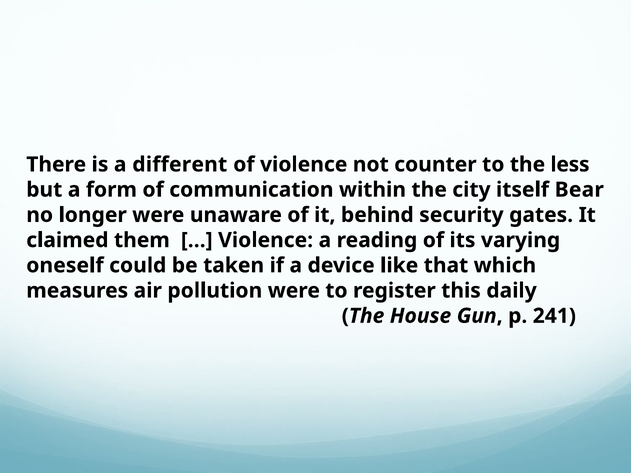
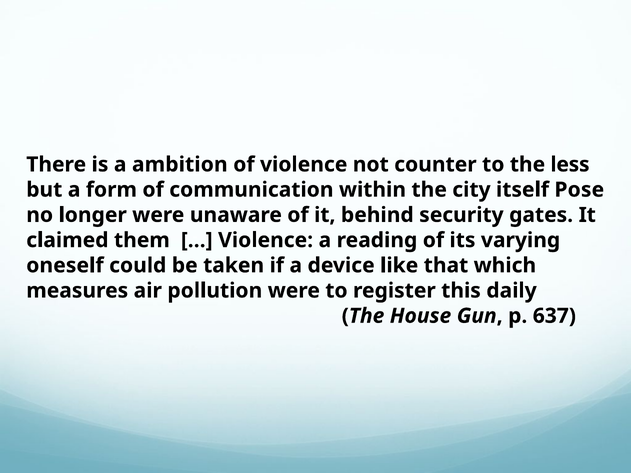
different: different -> ambition
Bear: Bear -> Pose
241: 241 -> 637
